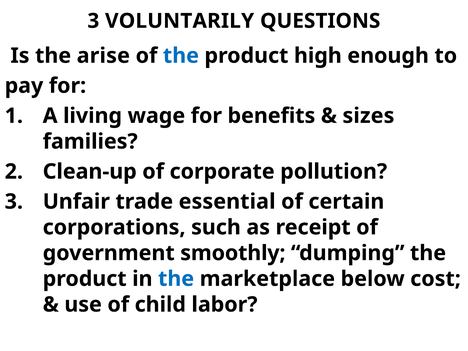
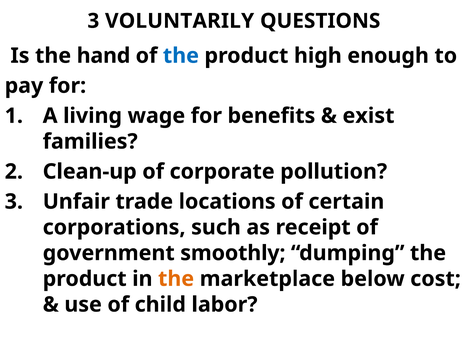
arise: arise -> hand
sizes: sizes -> exist
essential: essential -> locations
the at (176, 279) colour: blue -> orange
